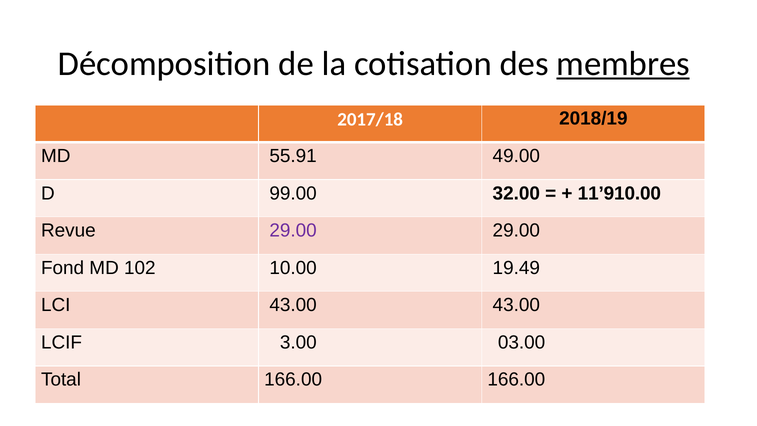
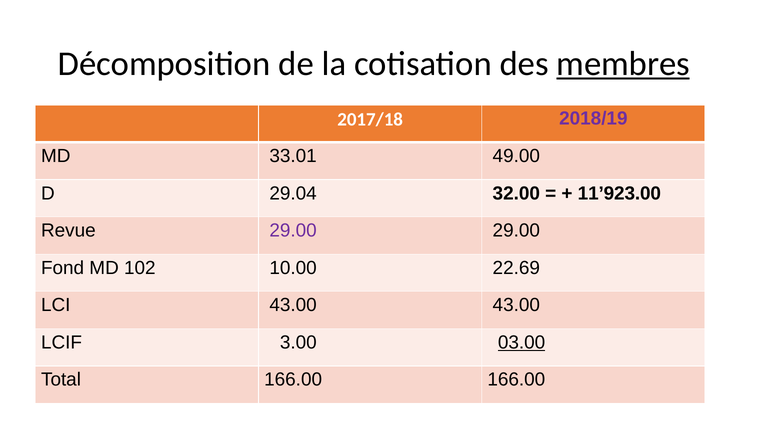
2018/19 colour: black -> purple
55.91: 55.91 -> 33.01
99.00: 99.00 -> 29.04
11’910.00: 11’910.00 -> 11’923.00
19.49: 19.49 -> 22.69
03.00 underline: none -> present
